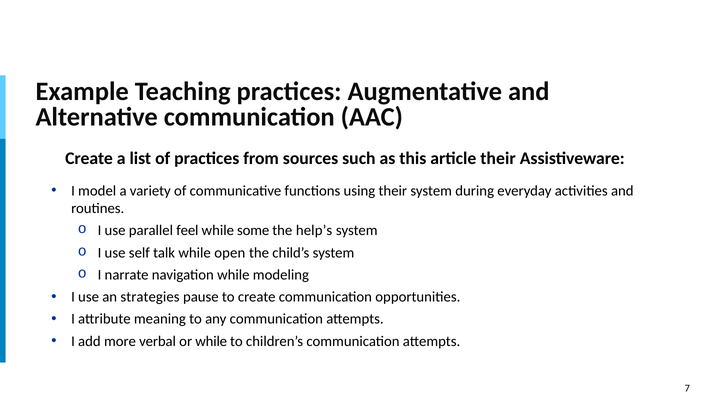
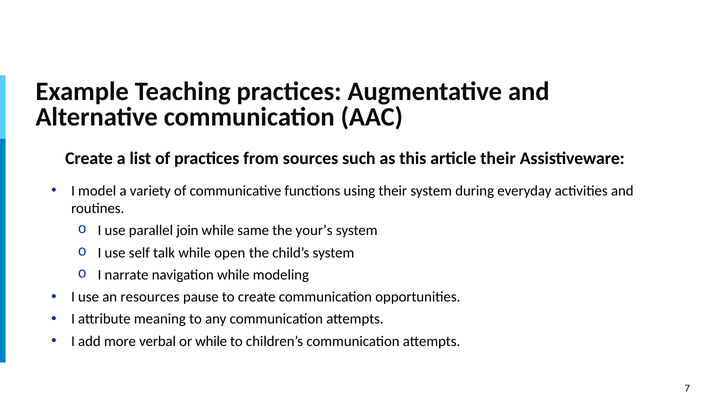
feel: feel -> join
some: some -> same
help’s: help’s -> your’s
strategies: strategies -> resources
